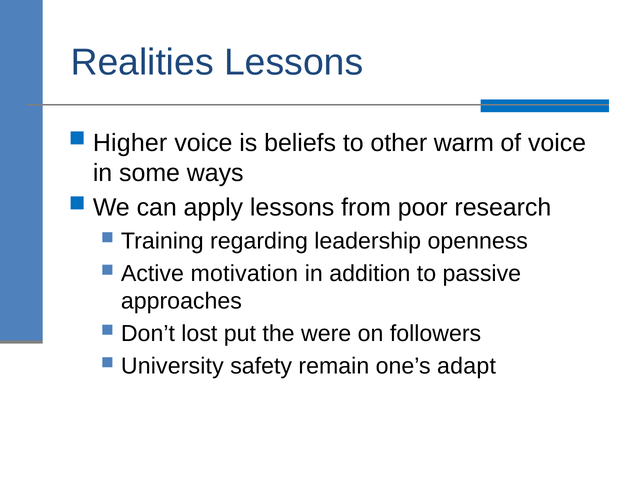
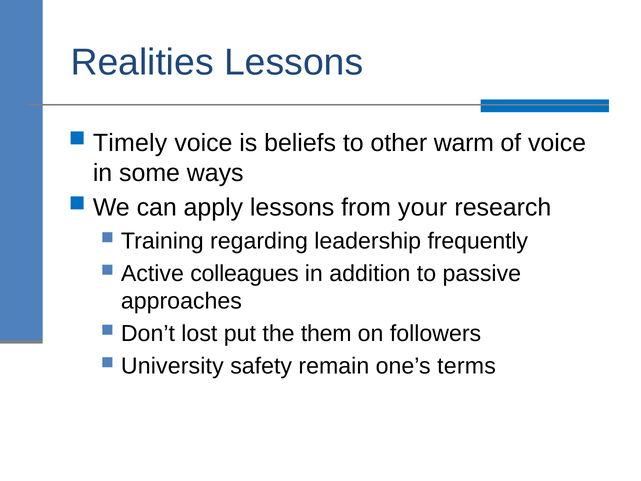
Higher: Higher -> Timely
poor: poor -> your
openness: openness -> frequently
motivation: motivation -> colleagues
were: were -> them
adapt: adapt -> terms
